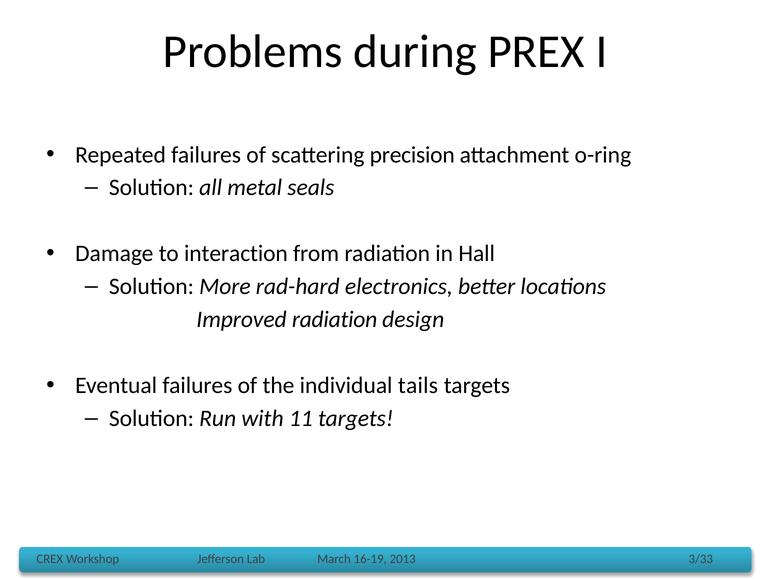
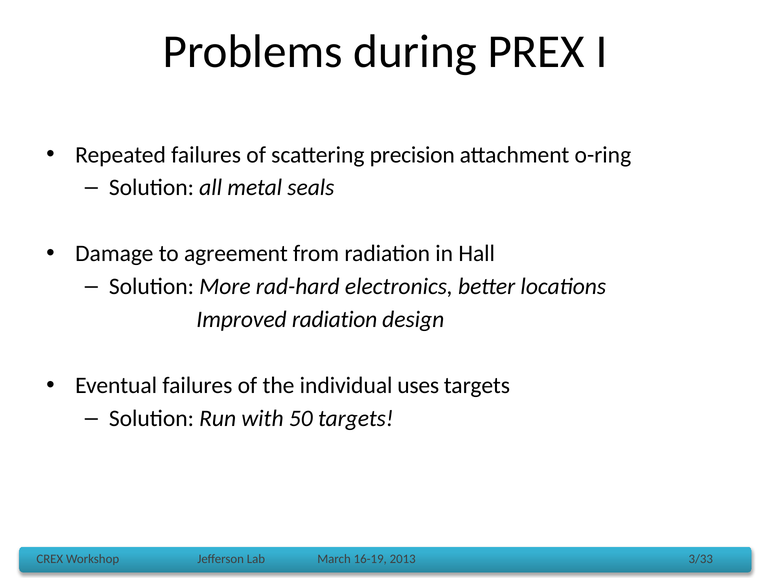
interaction: interaction -> agreement
tails: tails -> uses
11: 11 -> 50
